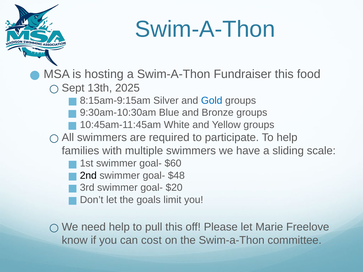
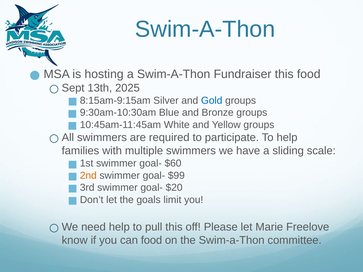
2nd colour: black -> orange
$48: $48 -> $99
can cost: cost -> food
